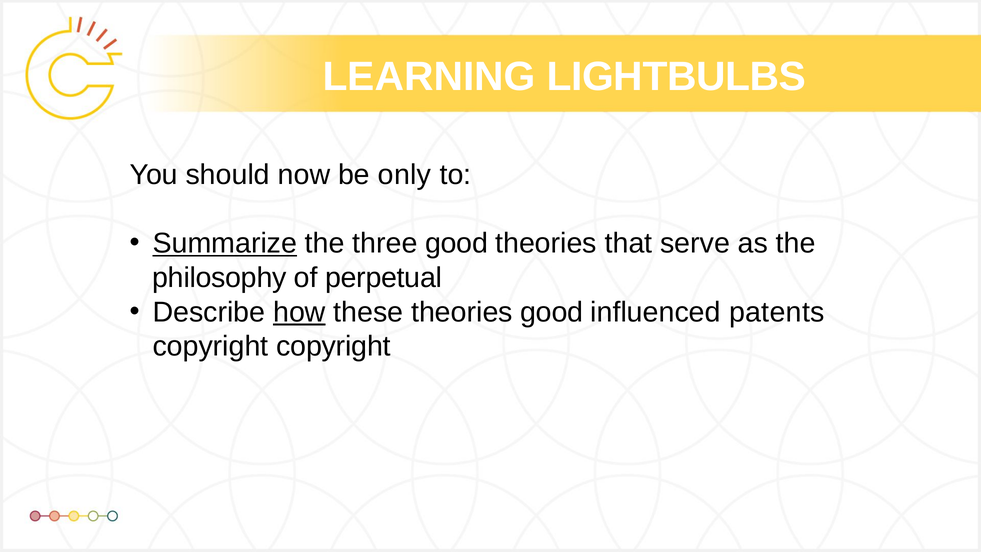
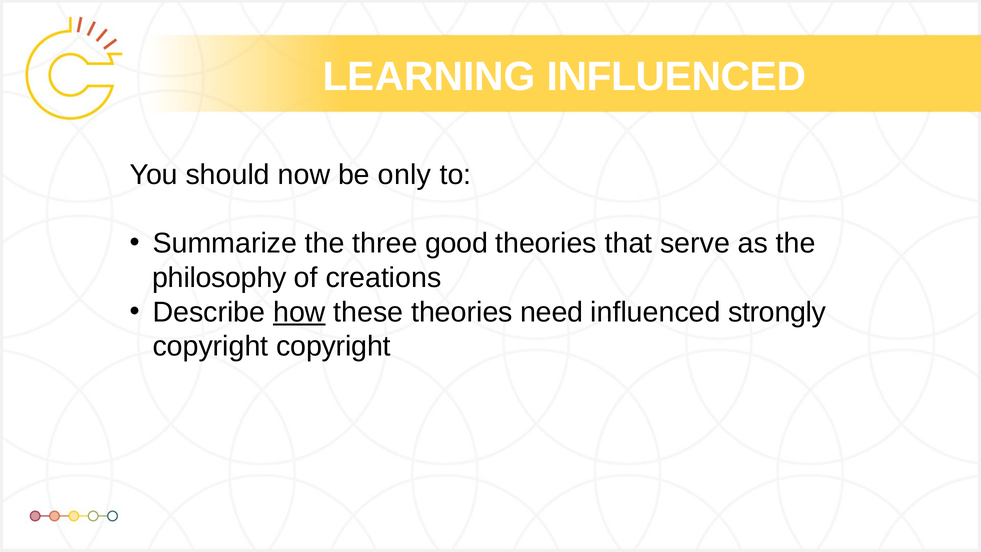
LEARNING LIGHTBULBS: LIGHTBULBS -> INFLUENCED
Summarize underline: present -> none
perpetual: perpetual -> creations
theories good: good -> need
patents: patents -> strongly
